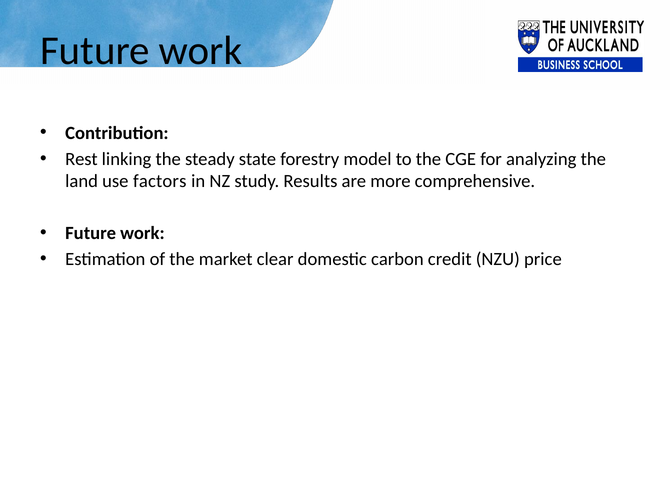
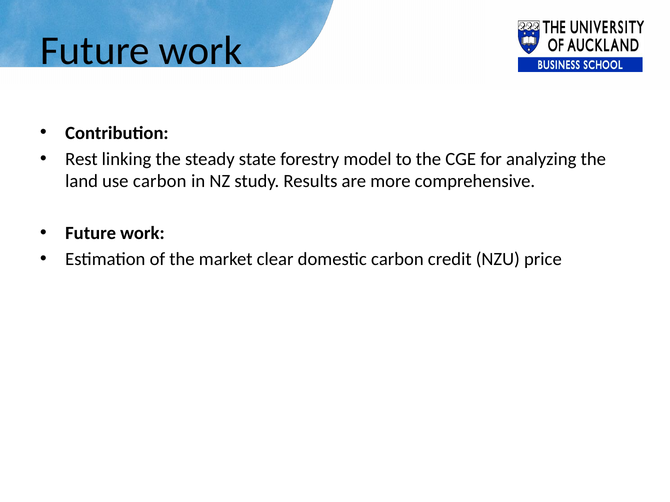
use factors: factors -> carbon
